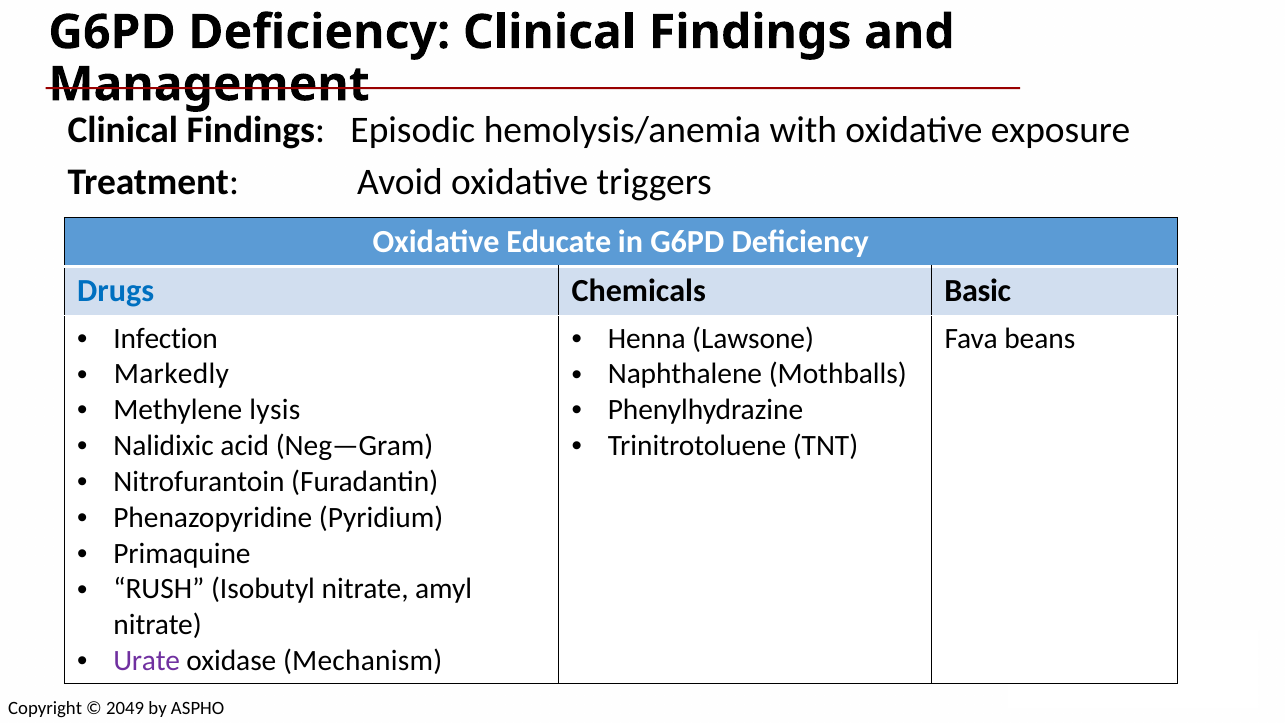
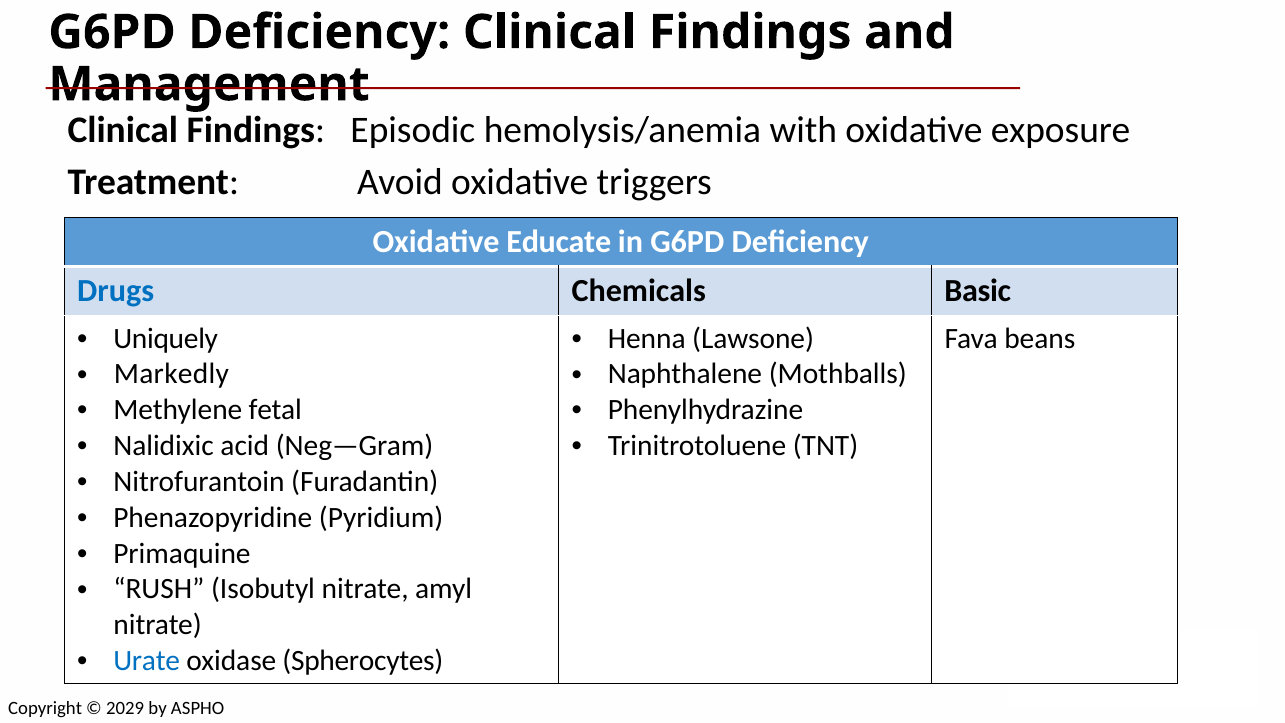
Infection: Infection -> Uniquely
lysis: lysis -> fetal
Urate colour: purple -> blue
Mechanism: Mechanism -> Spherocytes
2049: 2049 -> 2029
